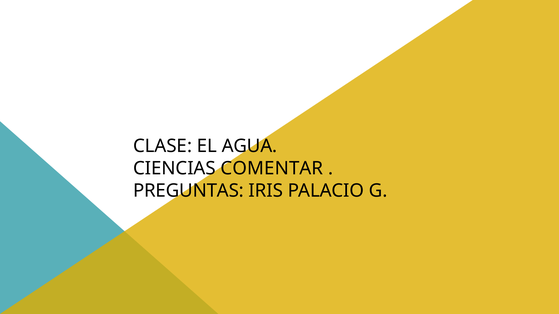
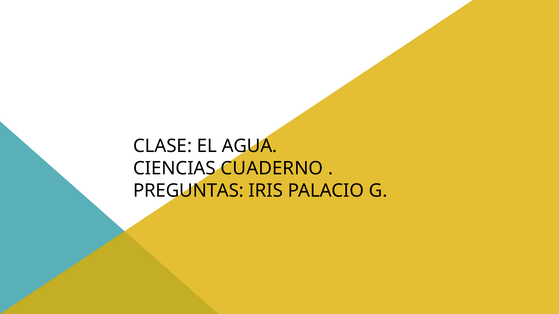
COMENTAR: COMENTAR -> CUADERNO
